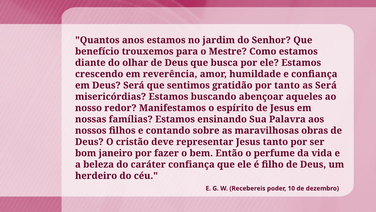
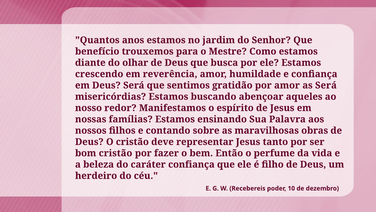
por tanto: tanto -> amor
bom janeiro: janeiro -> cristão
